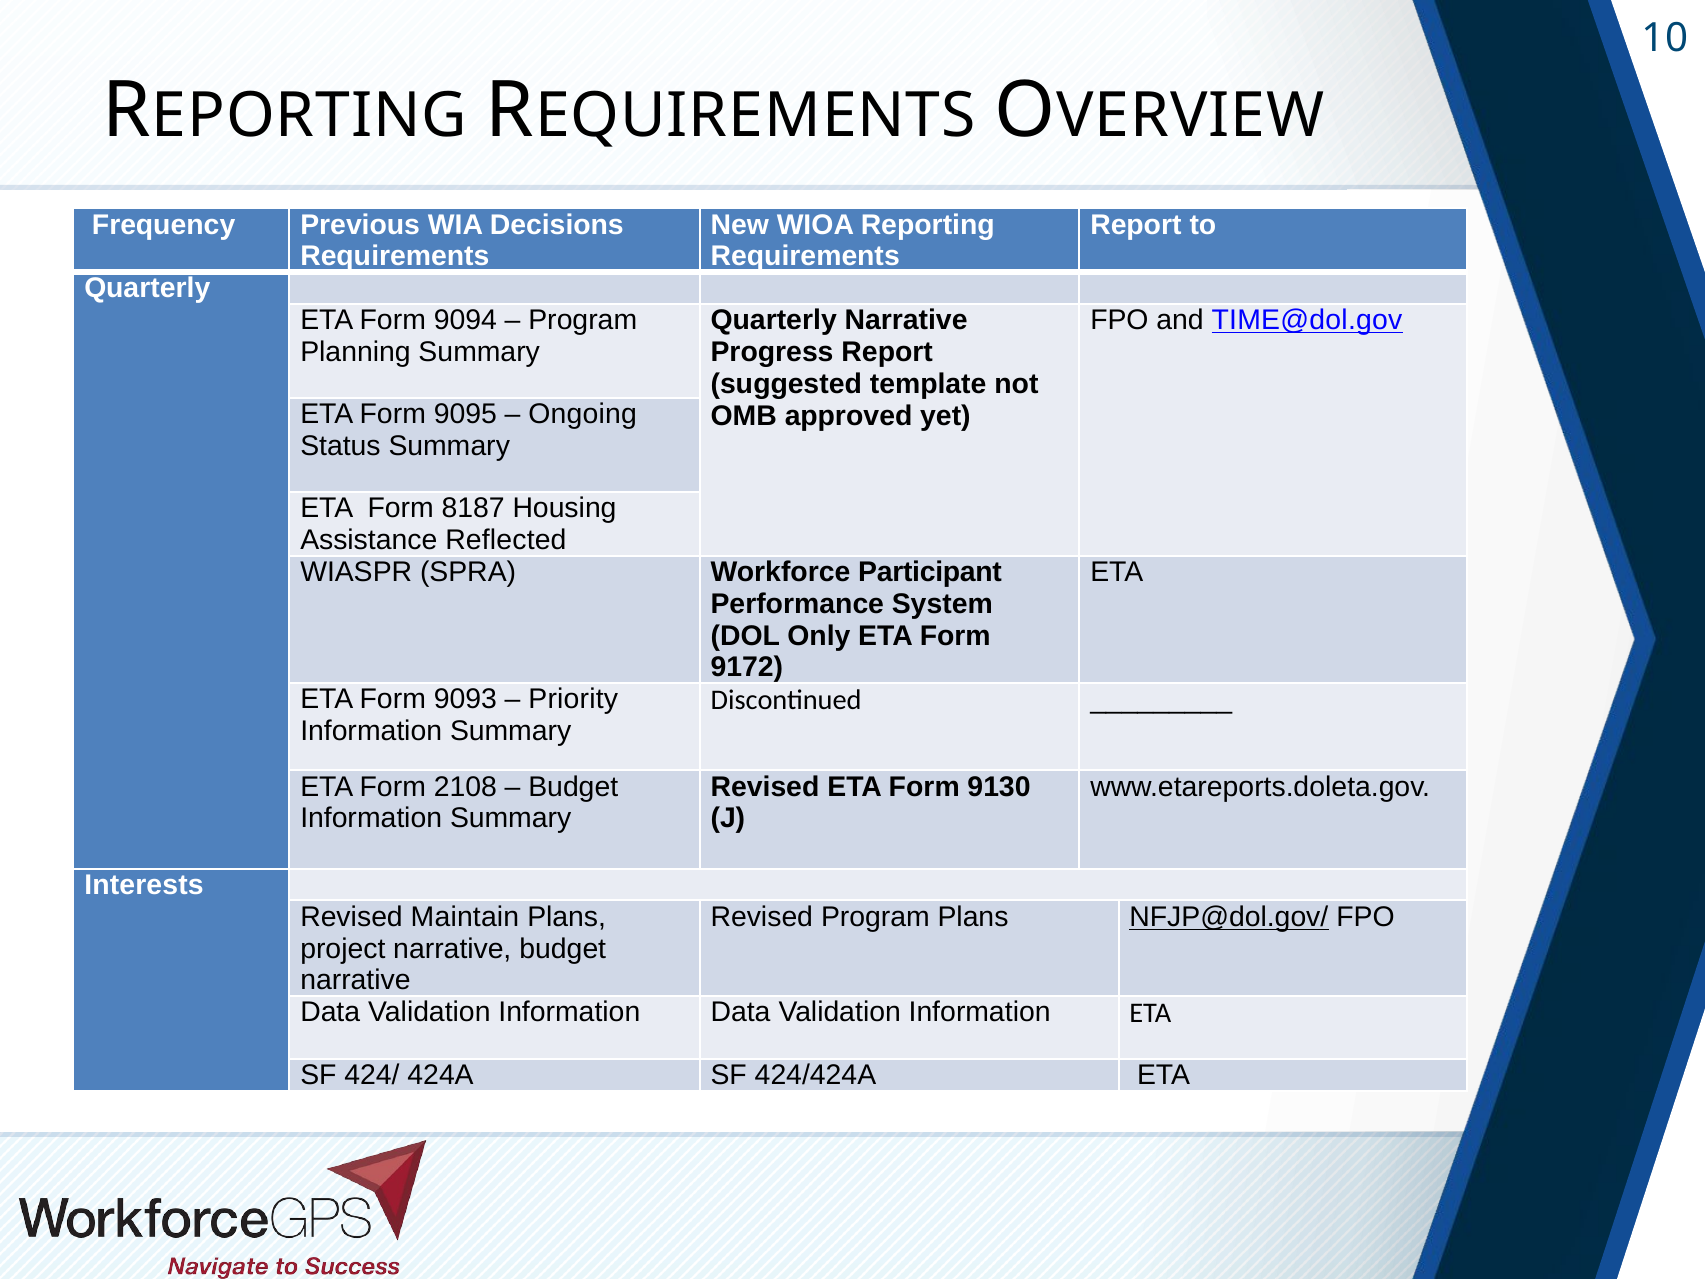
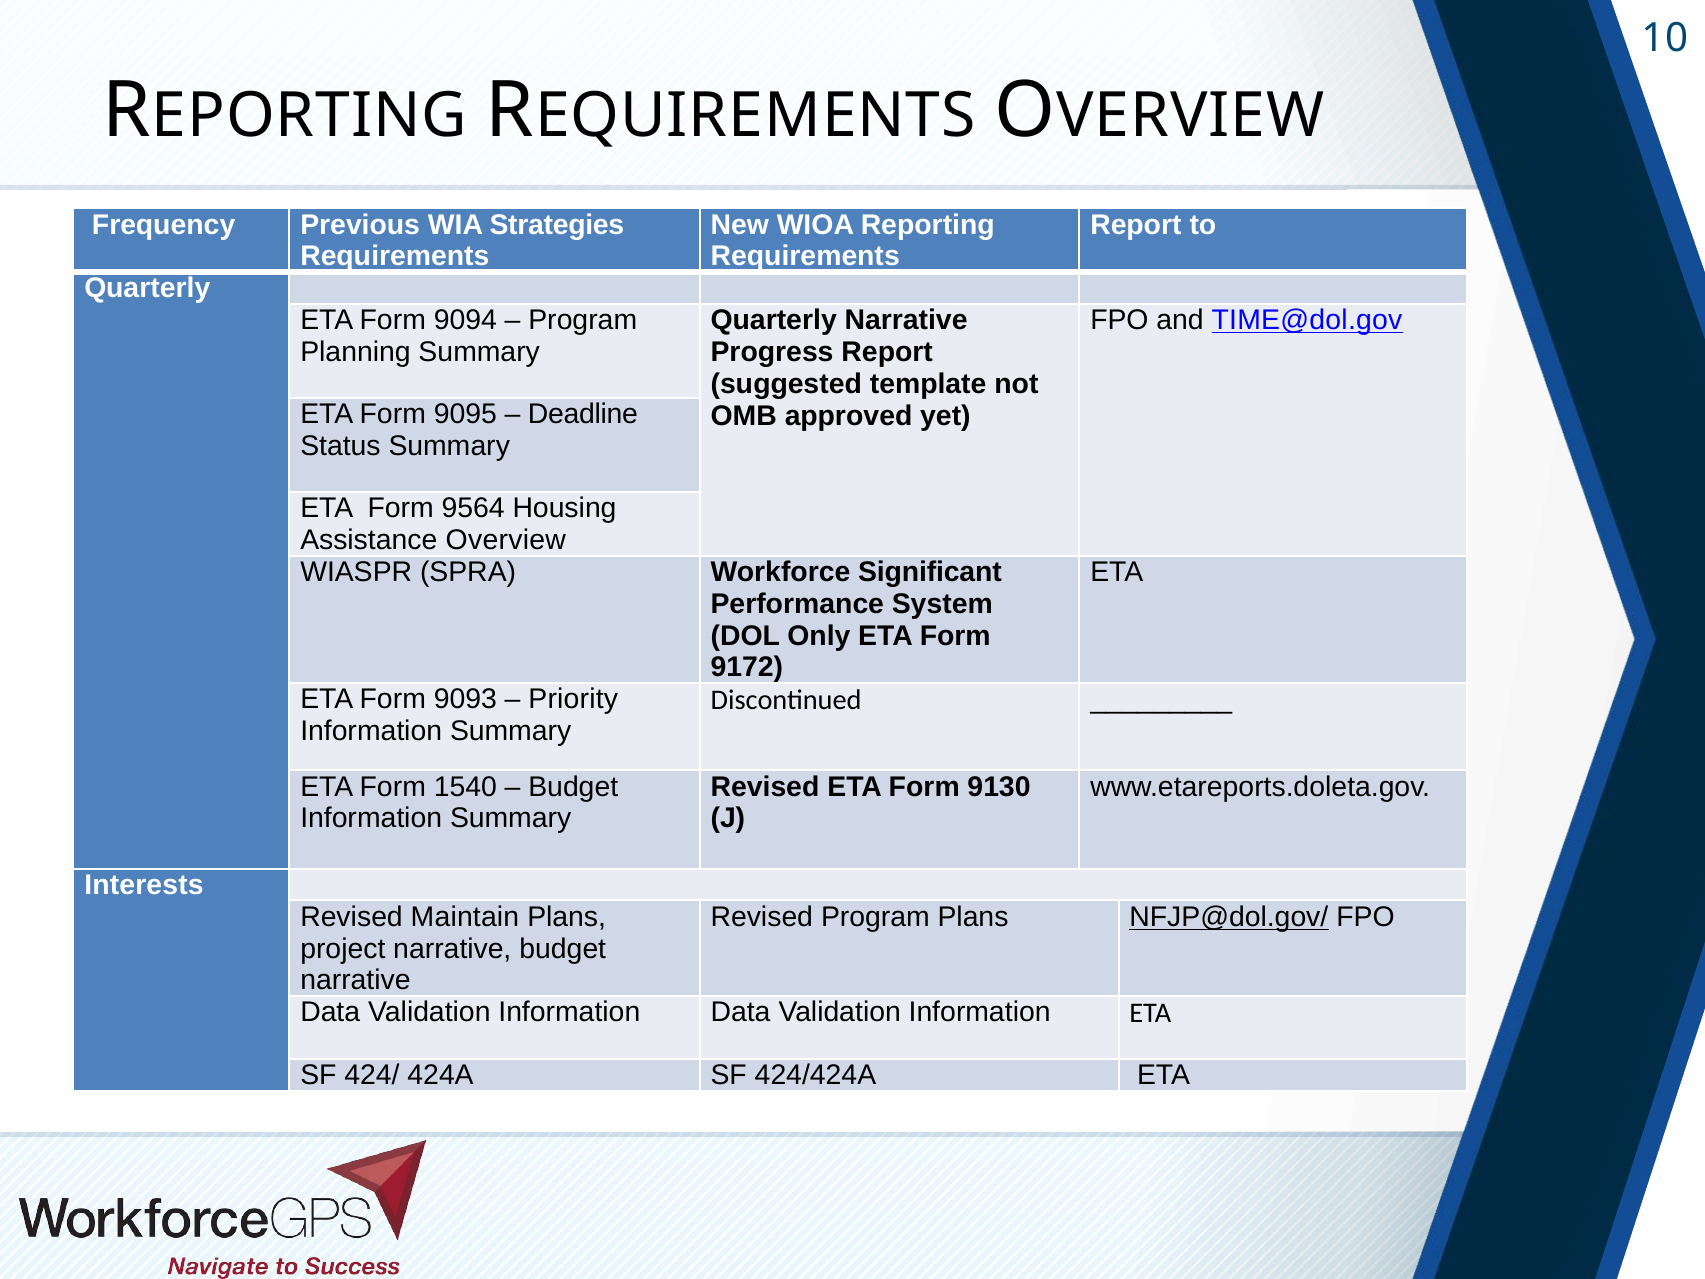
Decisions: Decisions -> Strategies
Ongoing: Ongoing -> Deadline
8187: 8187 -> 9564
Reflected: Reflected -> Overview
Participant: Participant -> Significant
2108: 2108 -> 1540
